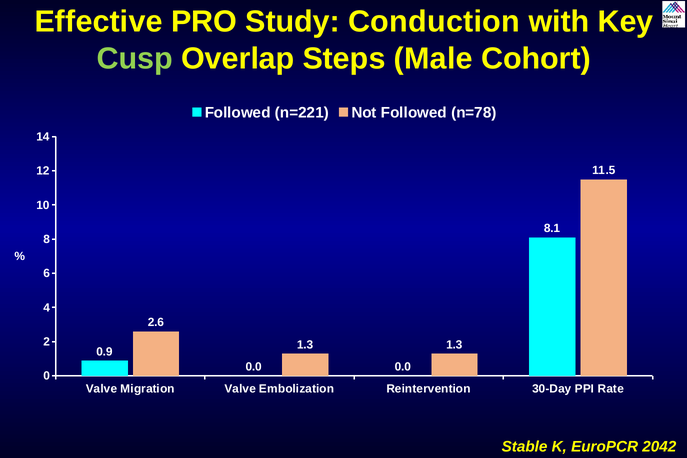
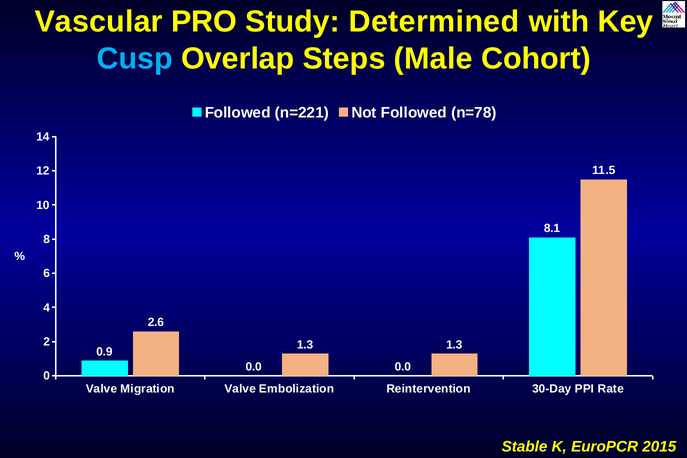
Effective: Effective -> Vascular
Conduction: Conduction -> Determined
Cusp colour: light green -> light blue
2042: 2042 -> 2015
